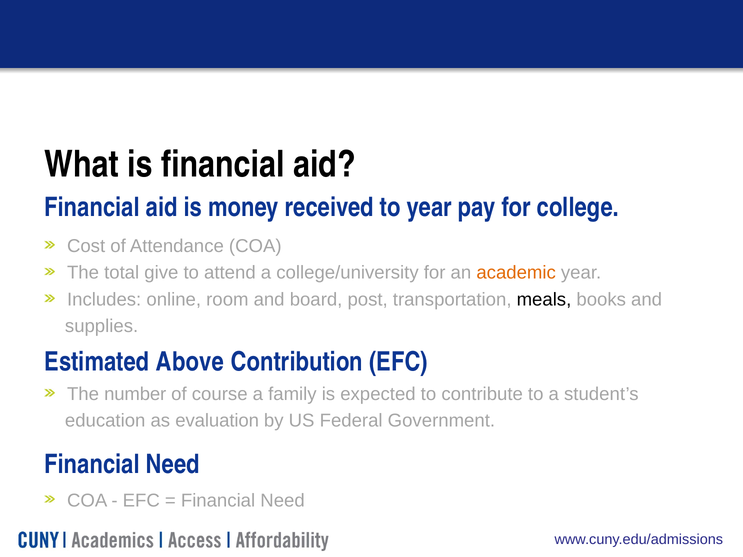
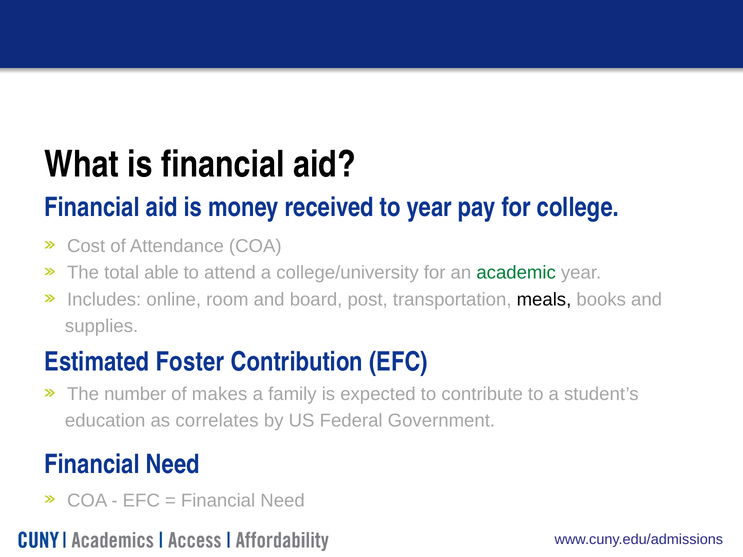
give: give -> able
academic colour: orange -> green
Above: Above -> Foster
course: course -> makes
evaluation: evaluation -> correlates
